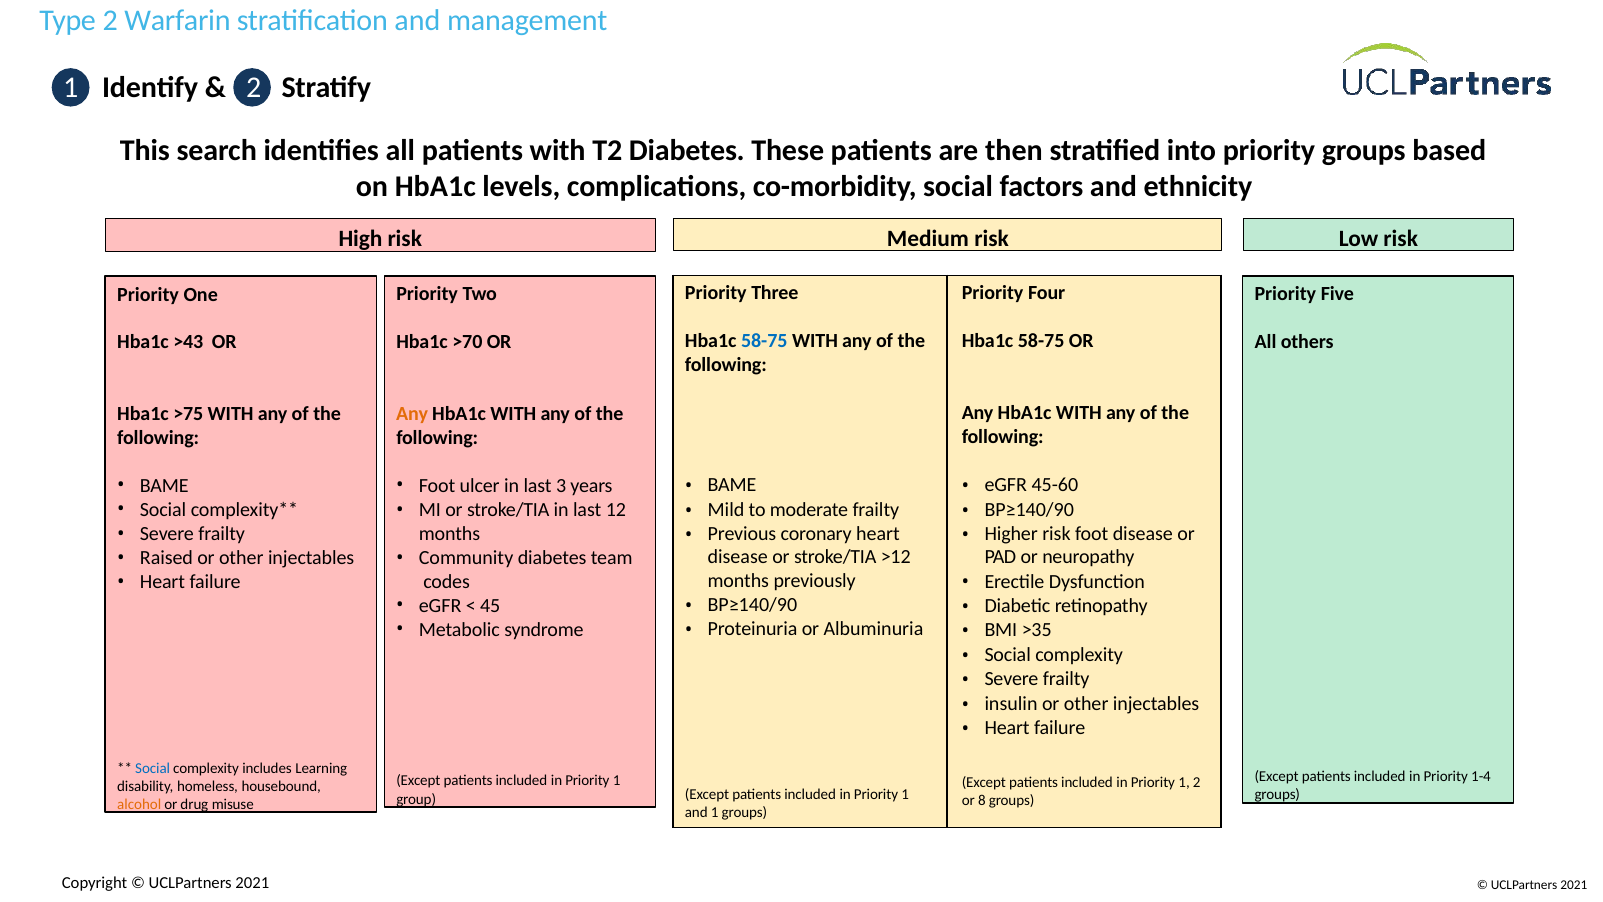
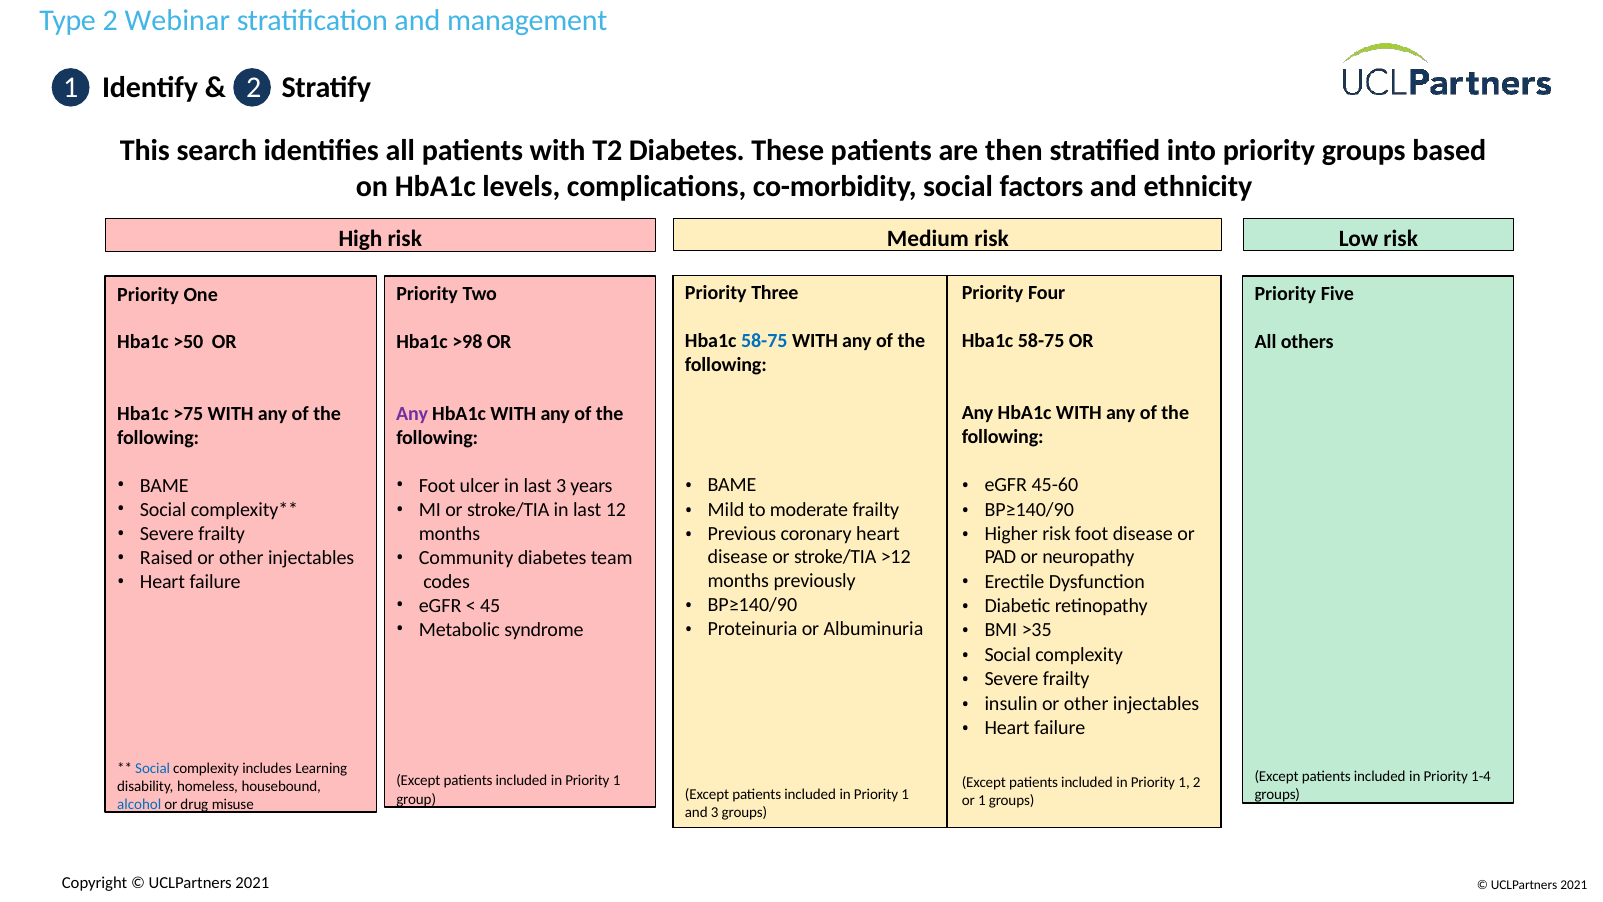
Warfarin: Warfarin -> Webinar
>70: >70 -> >98
>43: >43 -> >50
Any at (412, 413) colour: orange -> purple
or 8: 8 -> 1
alcohol colour: orange -> blue
and 1: 1 -> 3
